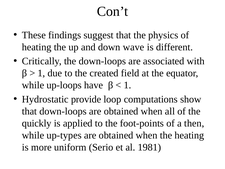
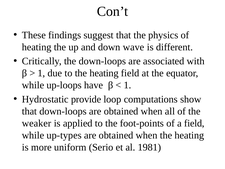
to the created: created -> heating
quickly: quickly -> weaker
a then: then -> field
